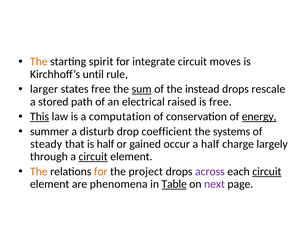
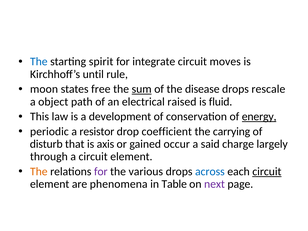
The at (39, 62) colour: orange -> blue
larger: larger -> moon
instead: instead -> disease
stored: stored -> object
is free: free -> fluid
This underline: present -> none
computation: computation -> development
summer: summer -> periodic
disturb: disturb -> resistor
systems: systems -> carrying
steady: steady -> disturb
is half: half -> axis
a half: half -> said
circuit at (93, 157) underline: present -> none
for at (101, 172) colour: orange -> purple
project: project -> various
across colour: purple -> blue
Table underline: present -> none
